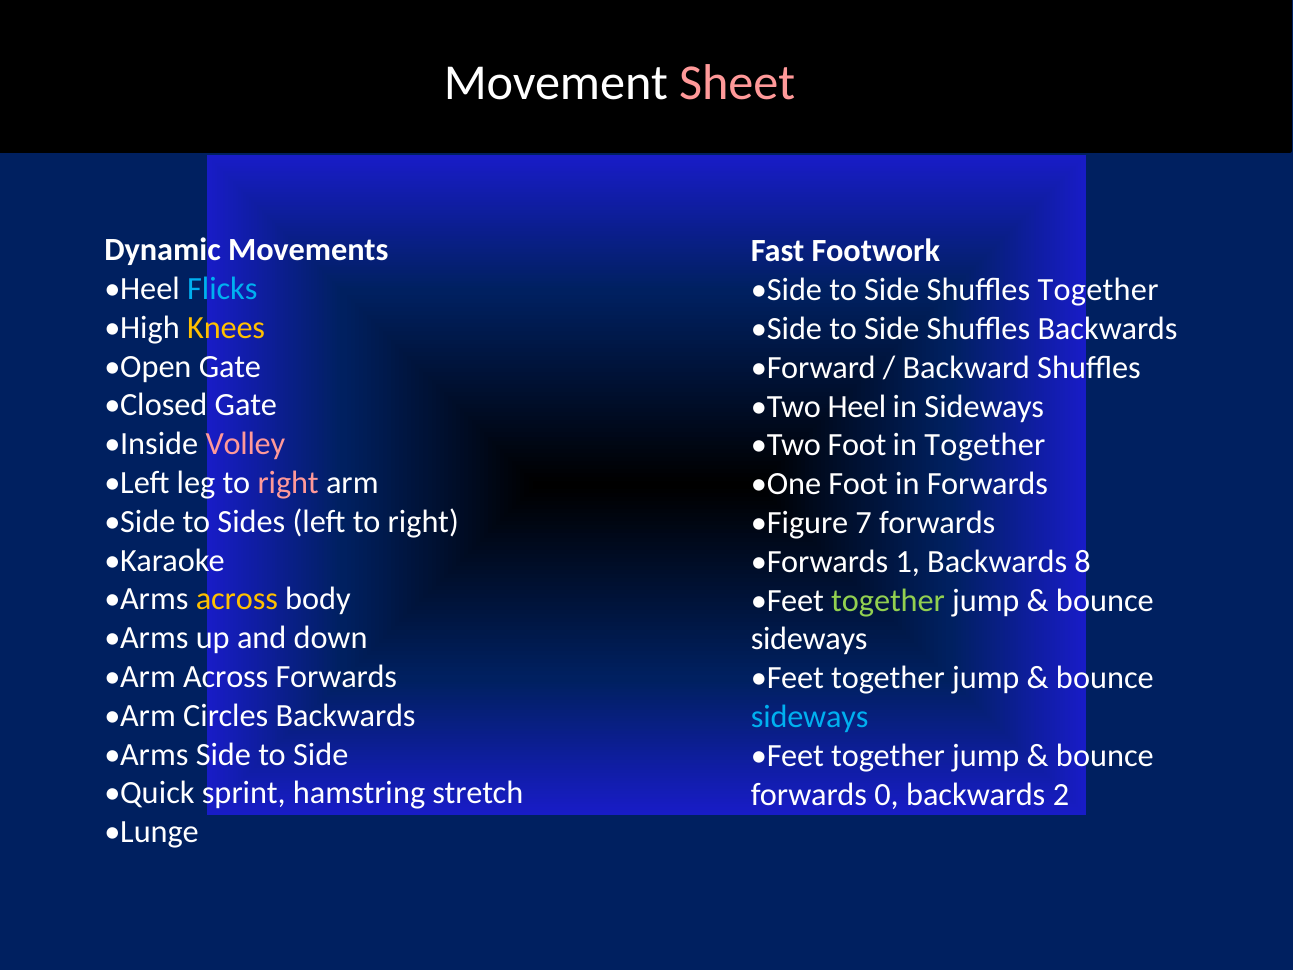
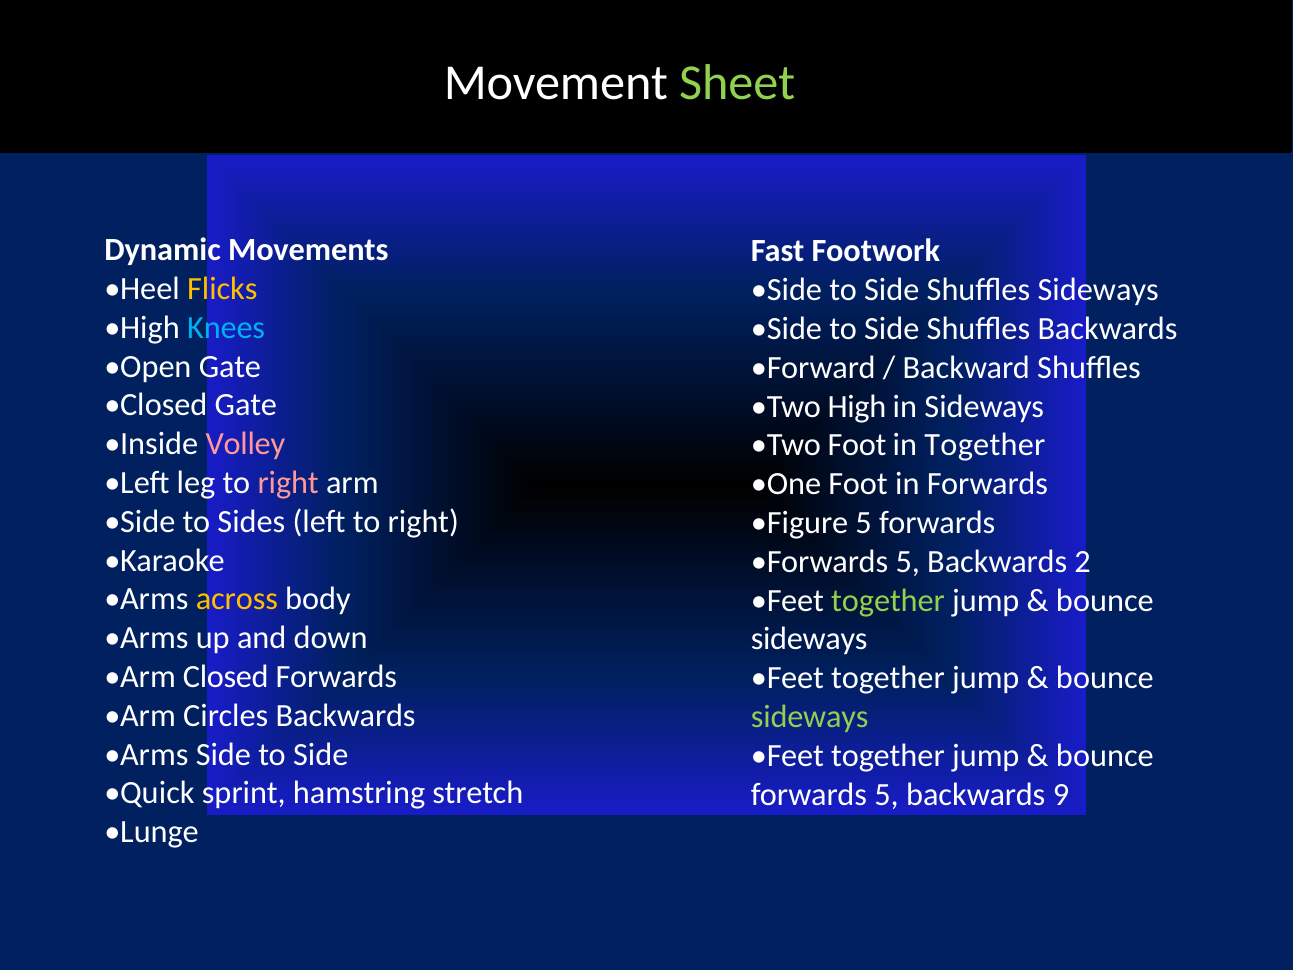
Sheet colour: pink -> light green
Flicks colour: light blue -> yellow
Shuffles Together: Together -> Sideways
Knees colour: yellow -> light blue
Two Heel: Heel -> High
Figure 7: 7 -> 5
1 at (908, 561): 1 -> 5
8: 8 -> 2
Arm Across: Across -> Closed
sideways at (810, 717) colour: light blue -> light green
0 at (886, 794): 0 -> 5
2: 2 -> 9
